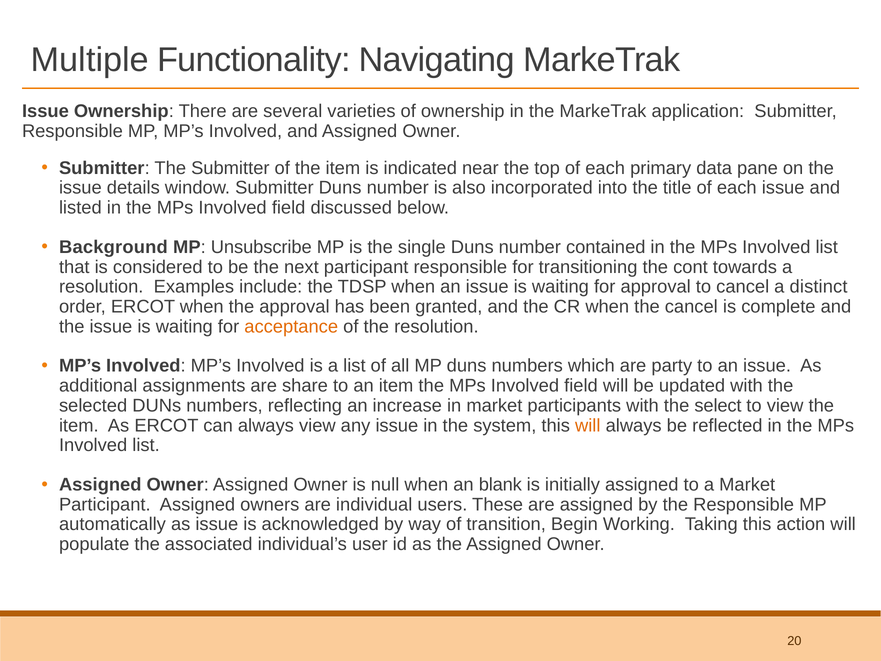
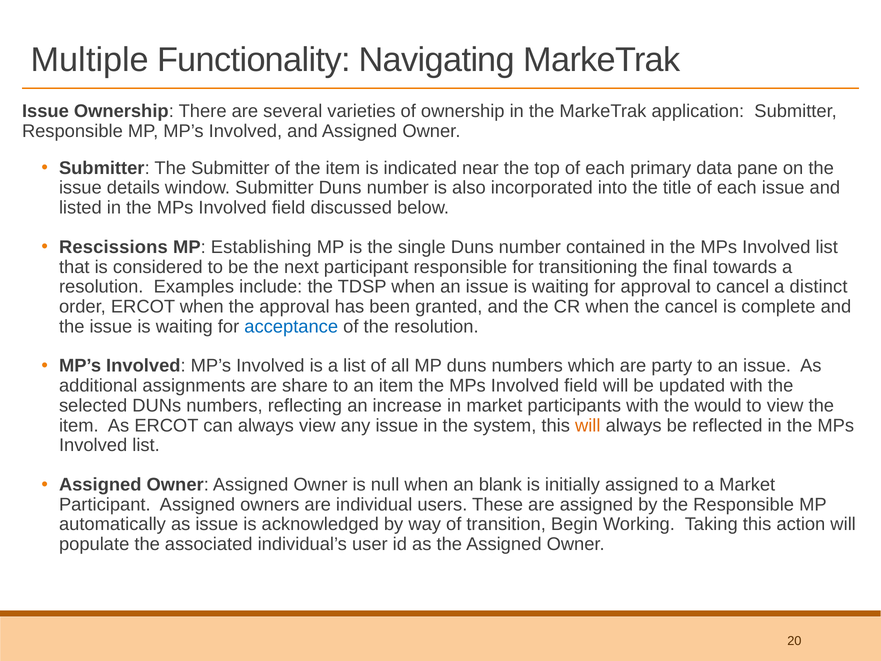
Background: Background -> Rescissions
Unsubscribe: Unsubscribe -> Establishing
cont: cont -> final
acceptance colour: orange -> blue
select: select -> would
